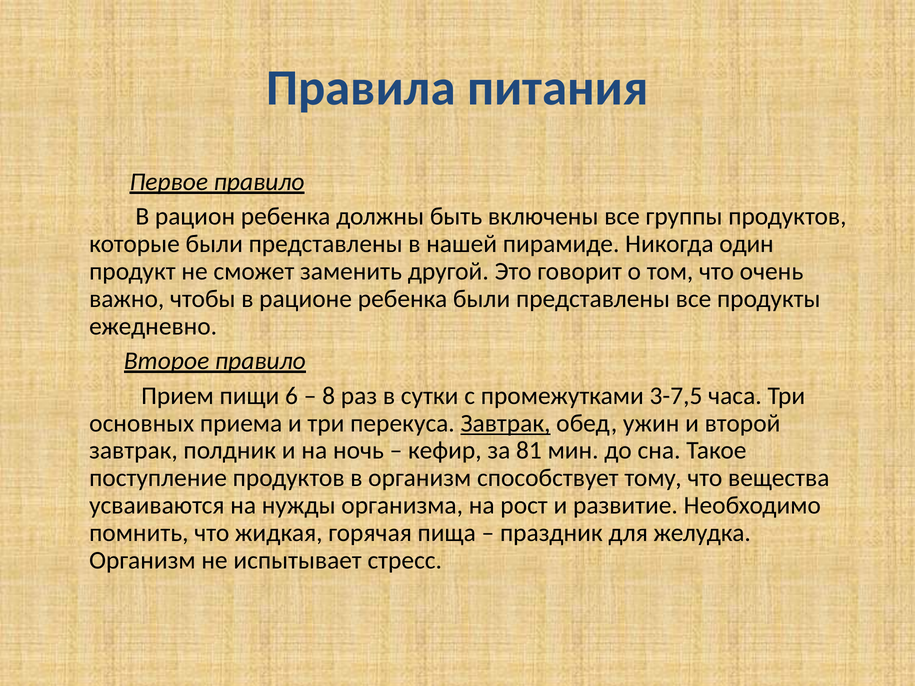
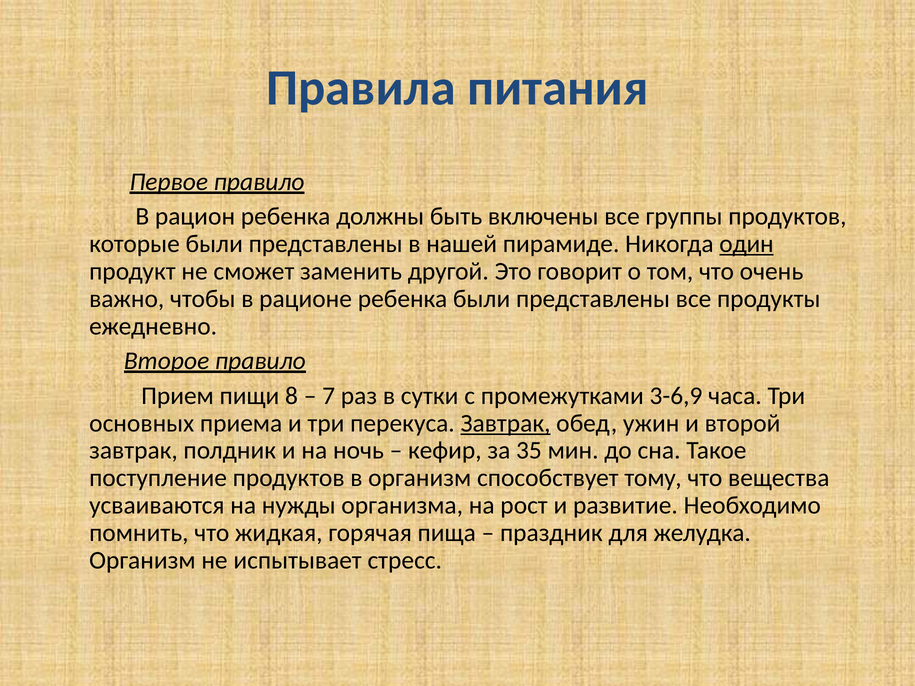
один underline: none -> present
6: 6 -> 8
8: 8 -> 7
3-7,5: 3-7,5 -> 3-6,9
81: 81 -> 35
